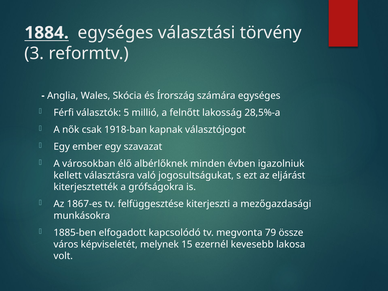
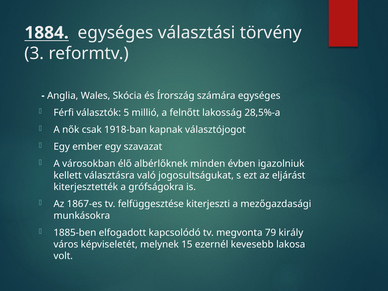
össze: össze -> király
